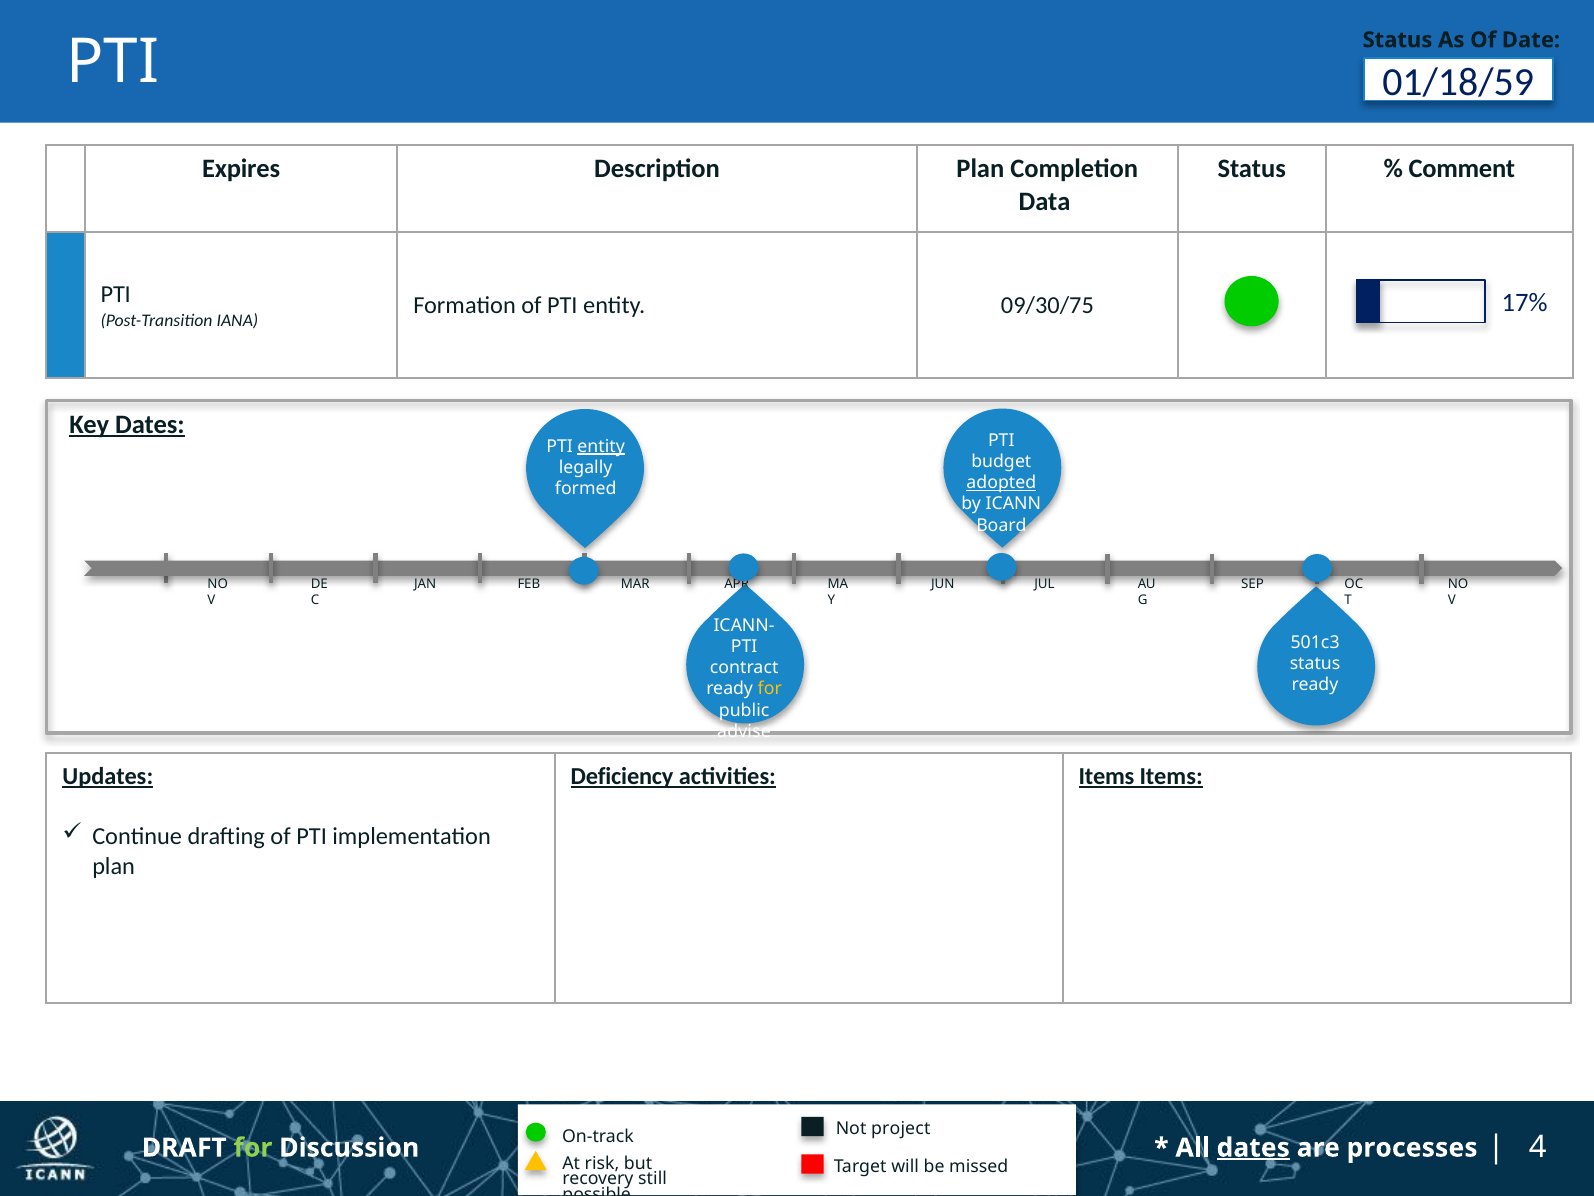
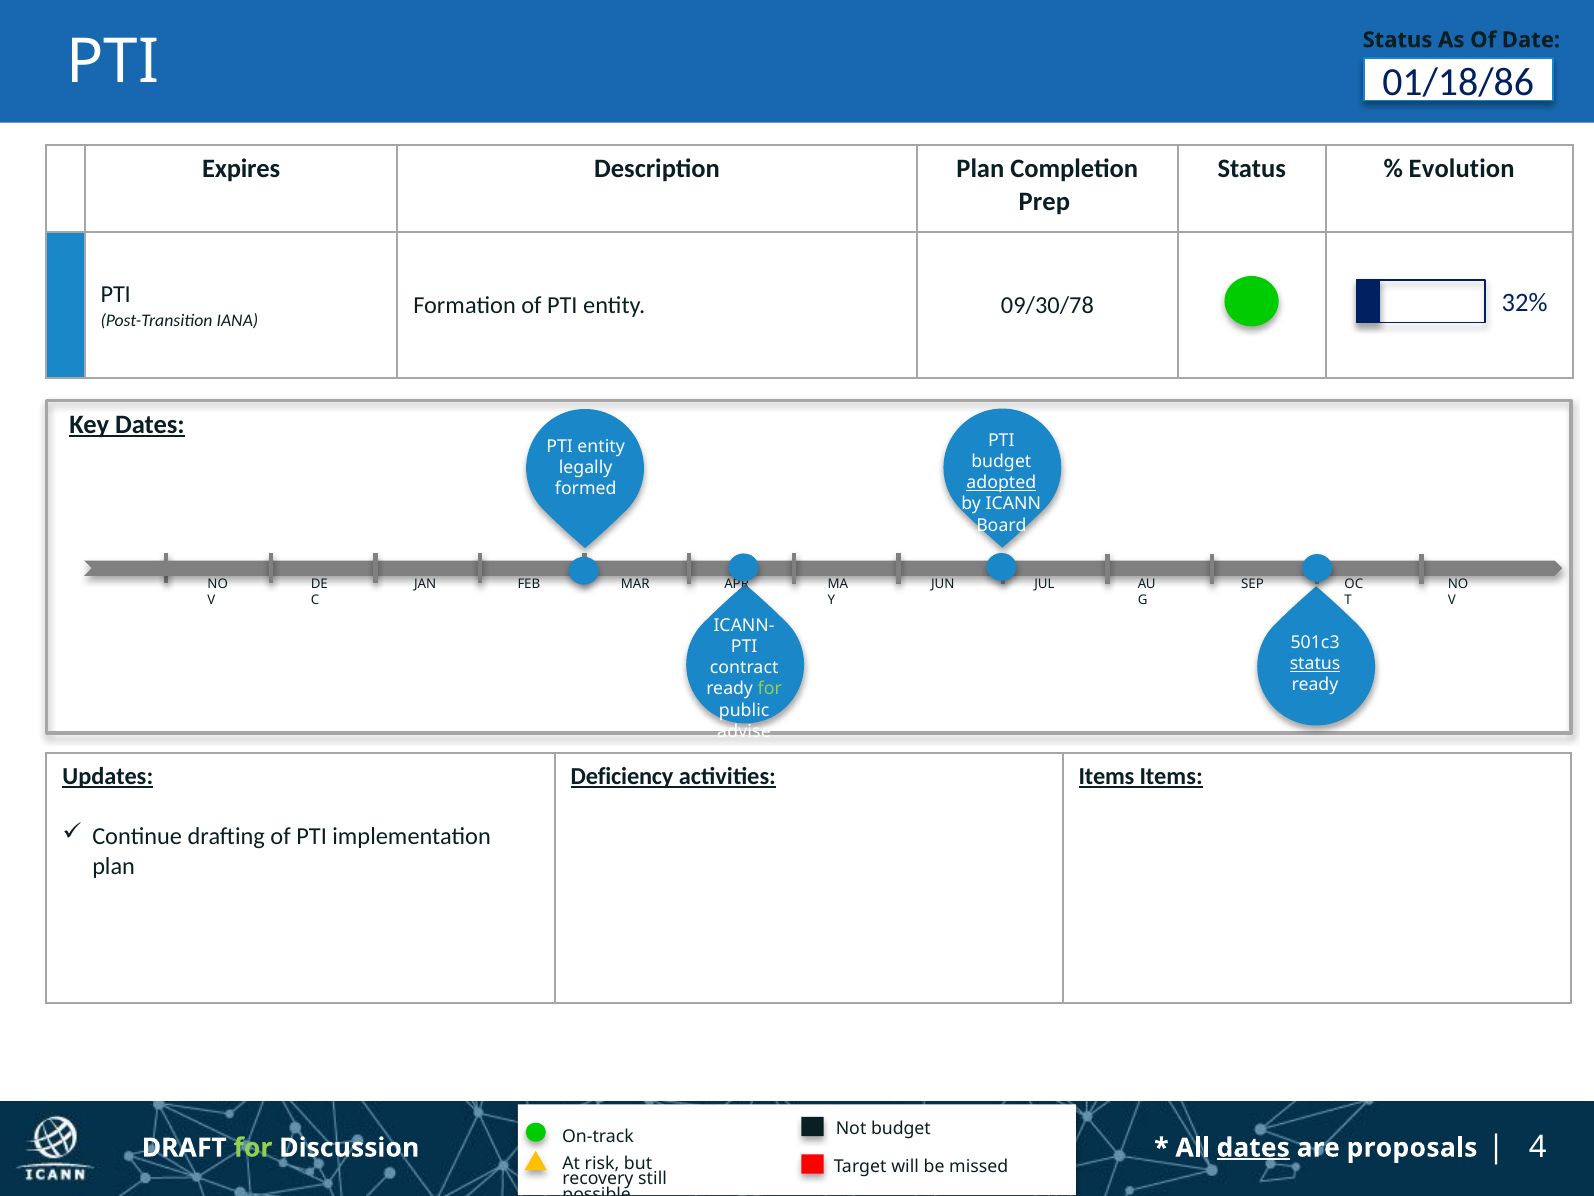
01/18/59: 01/18/59 -> 01/18/86
Comment: Comment -> Evolution
Data: Data -> Prep
17%: 17% -> 32%
09/30/75: 09/30/75 -> 09/30/78
entity at (601, 446) underline: present -> none
status at (1315, 663) underline: none -> present
for at (770, 689) colour: yellow -> light green
Not project: project -> budget
processes: processes -> proposals
